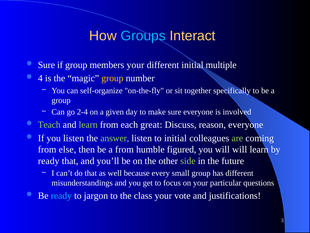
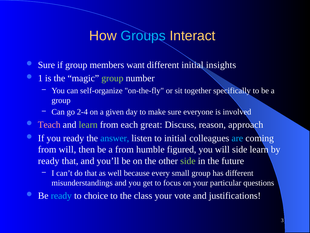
members your: your -> want
multiple: multiple -> insights
4: 4 -> 1
group at (112, 78) colour: yellow -> light green
Teach colour: light green -> pink
reason everyone: everyone -> approach
you listen: listen -> ready
answer colour: light green -> light blue
are colour: light green -> light blue
from else: else -> will
will will: will -> side
jargon: jargon -> choice
